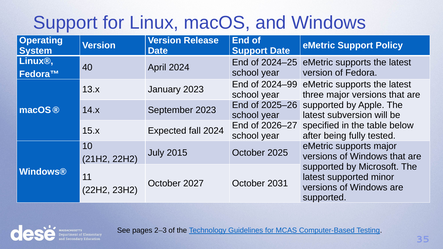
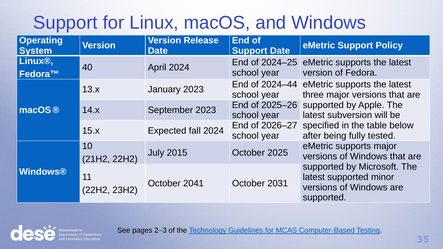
2024–99: 2024–99 -> 2024–44
2027: 2027 -> 2041
